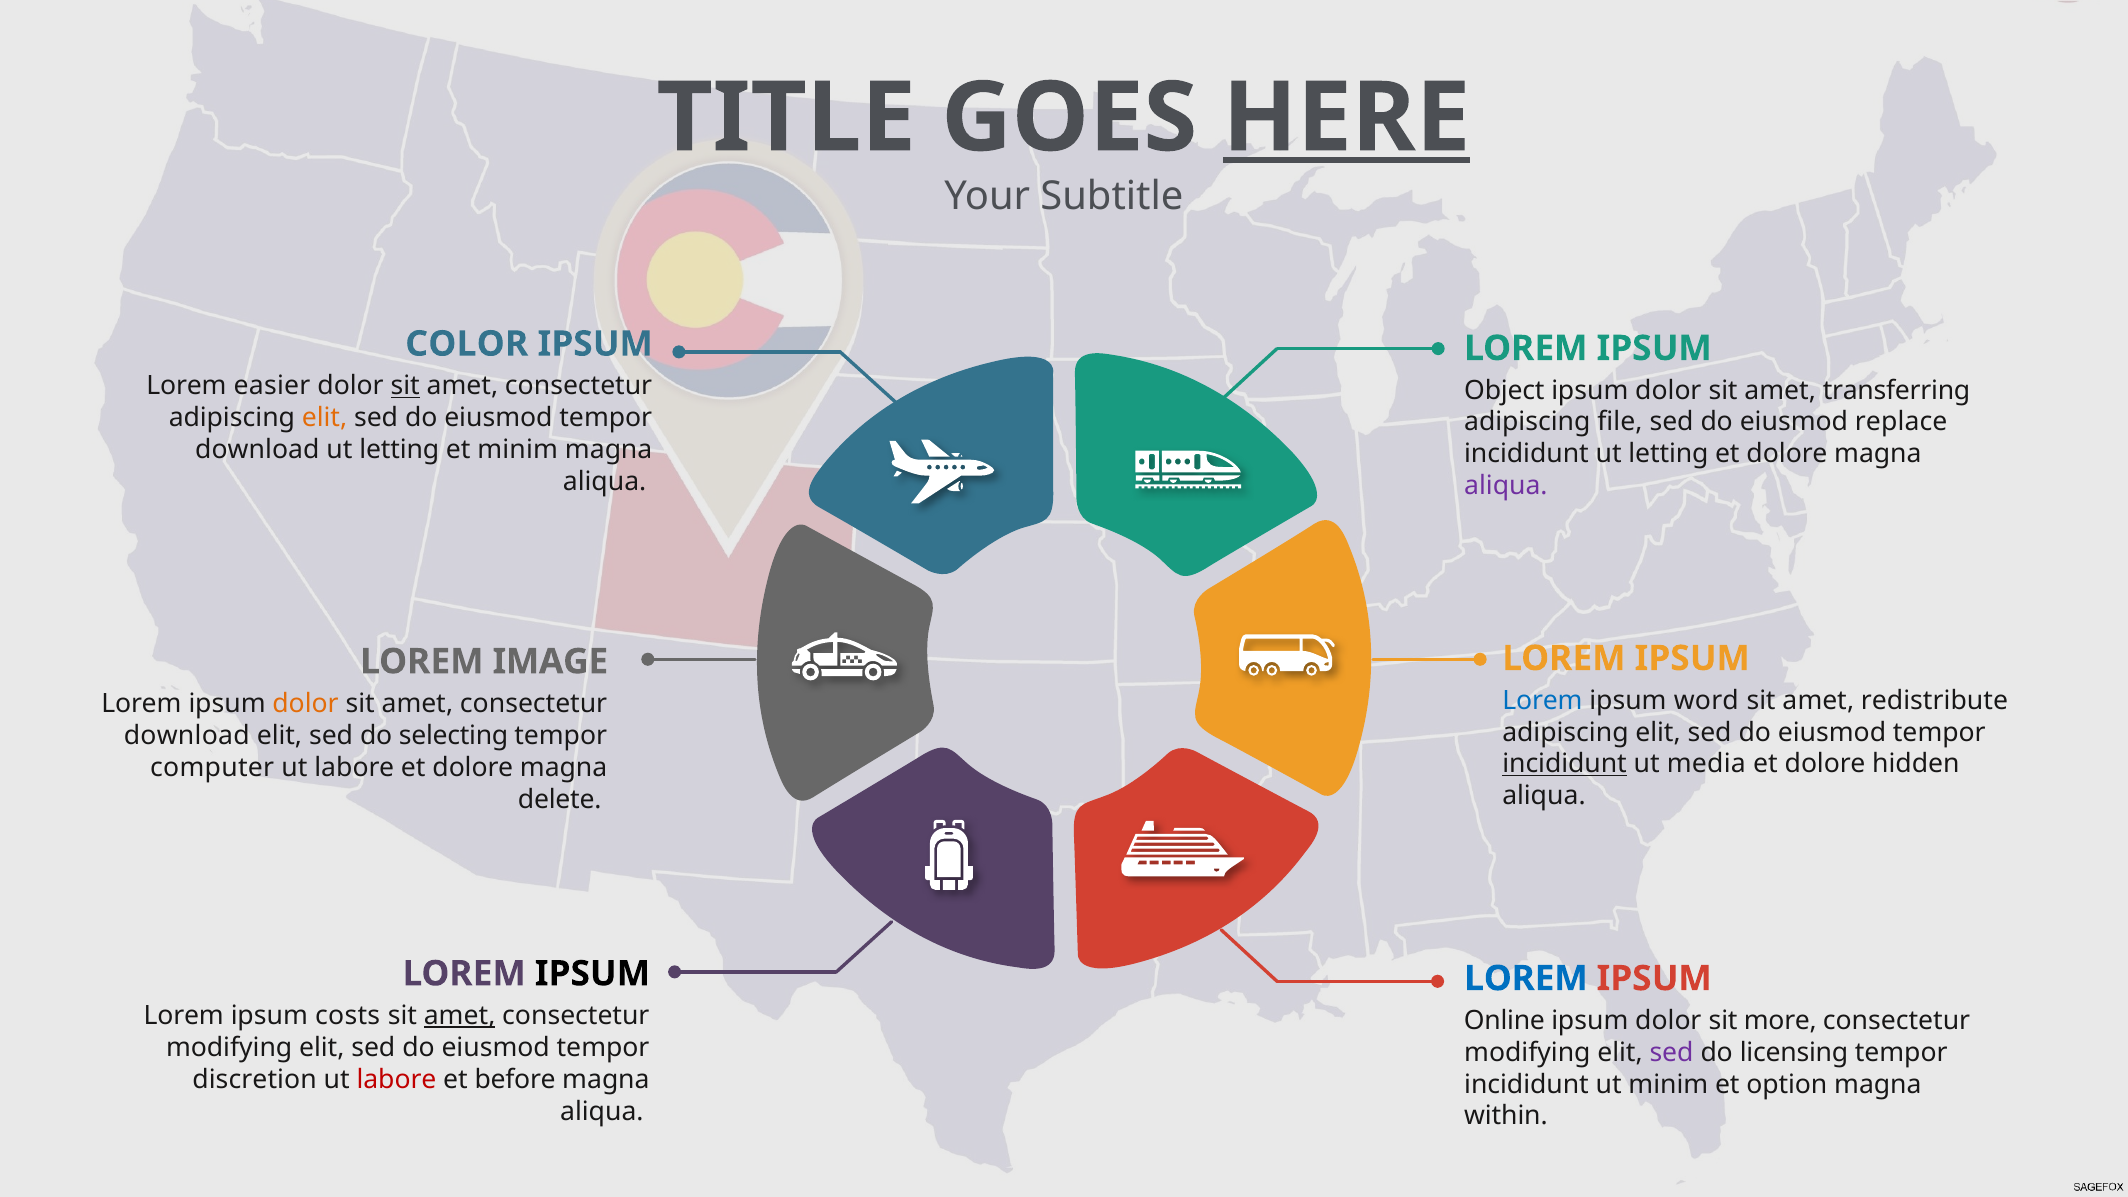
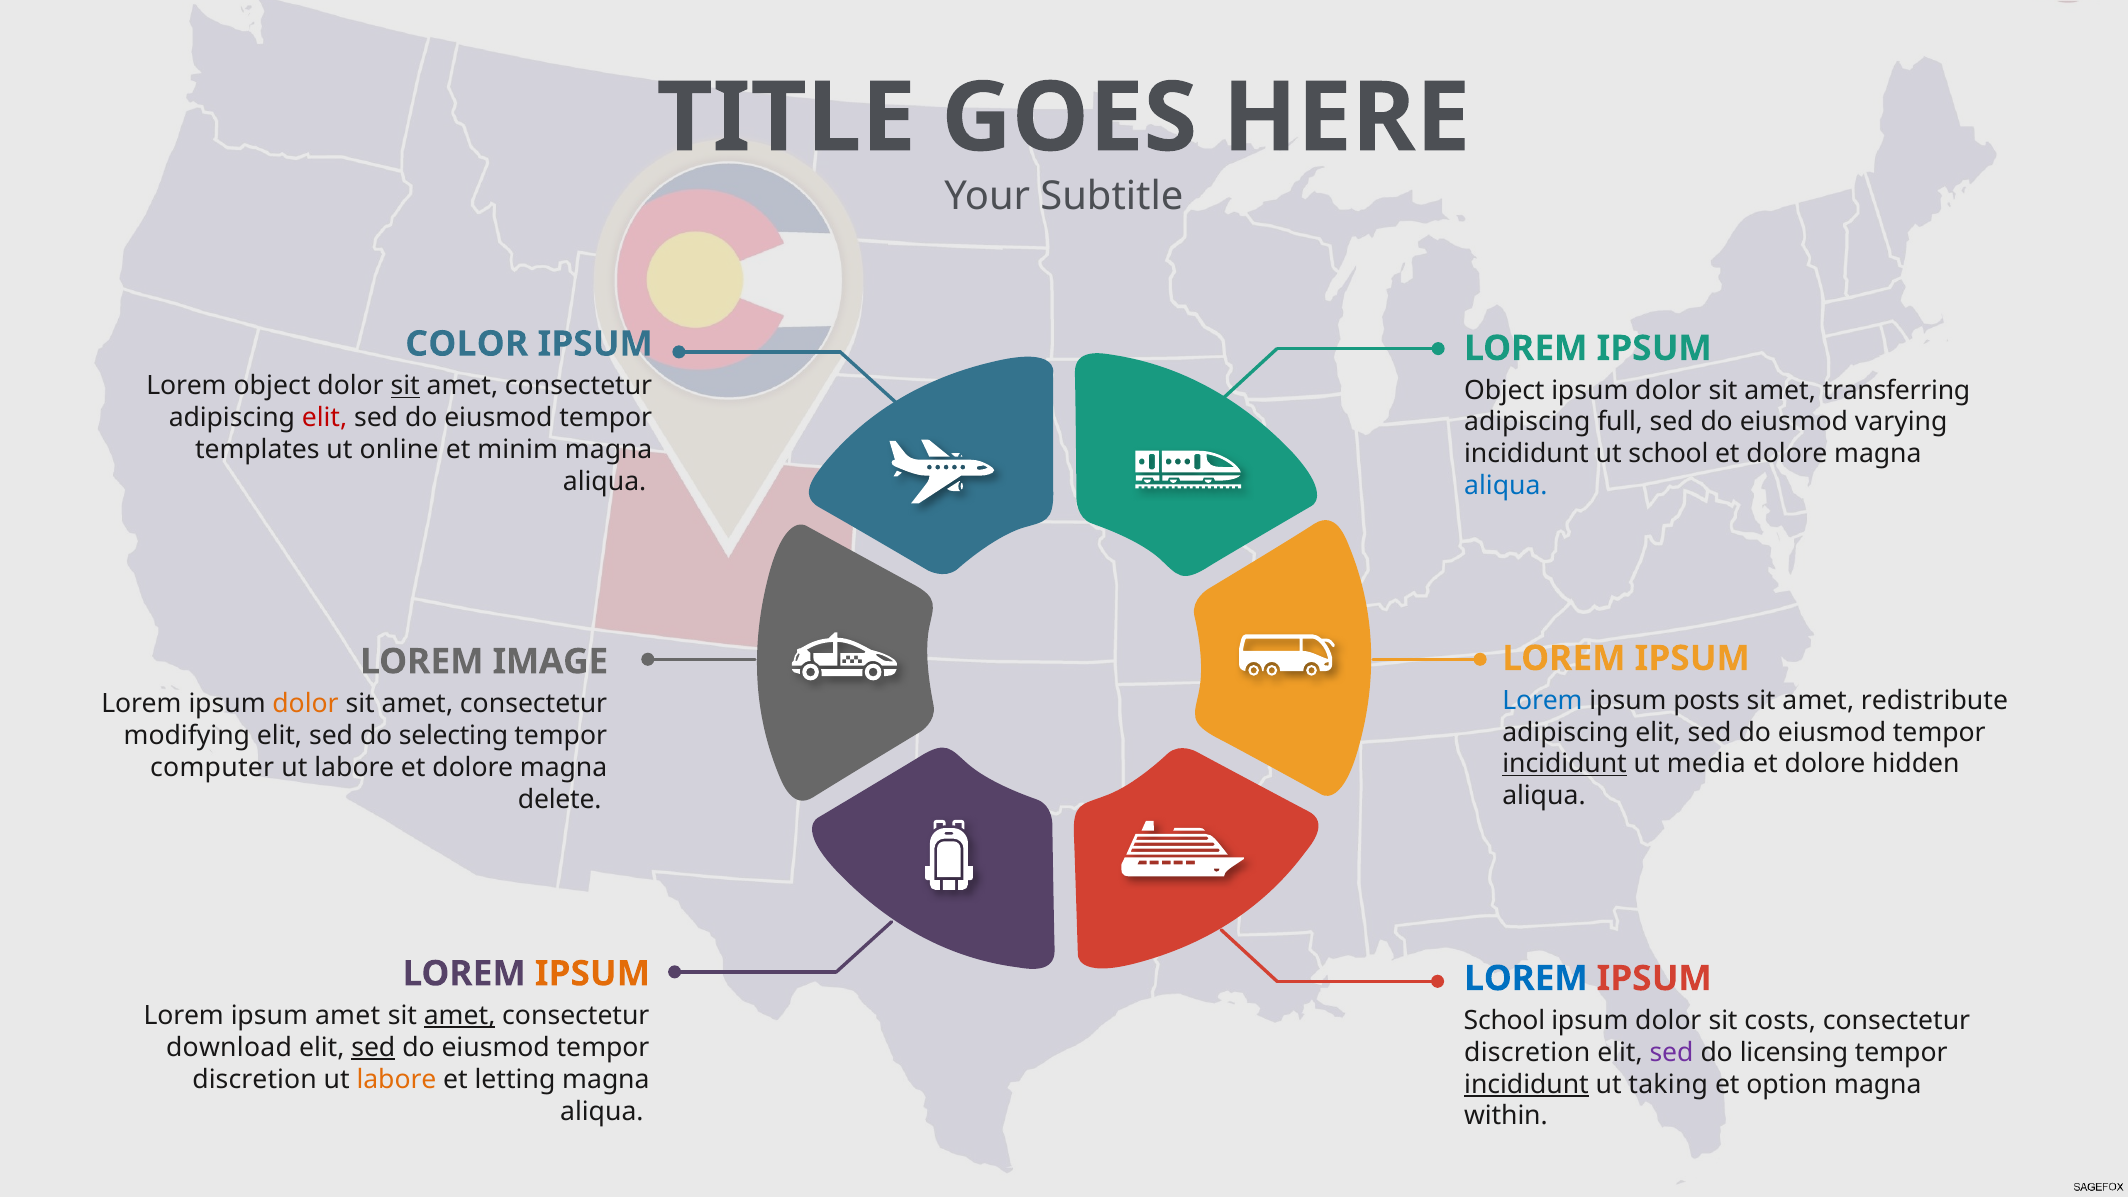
HERE underline: present -> none
Lorem easier: easier -> object
elit at (325, 418) colour: orange -> red
file: file -> full
replace: replace -> varying
download at (257, 450): download -> templates
letting at (399, 450): letting -> online
incididunt ut letting: letting -> school
aliqua at (1506, 486) colour: purple -> blue
word: word -> posts
download at (187, 735): download -> modifying
IPSUM at (592, 974) colour: black -> orange
ipsum costs: costs -> amet
Online at (1504, 1020): Online -> School
more: more -> costs
modifying at (229, 1048): modifying -> download
sed at (373, 1048) underline: none -> present
modifying at (1527, 1052): modifying -> discretion
labore at (397, 1079) colour: red -> orange
before: before -> letting
incididunt at (1526, 1084) underline: none -> present
ut minim: minim -> taking
